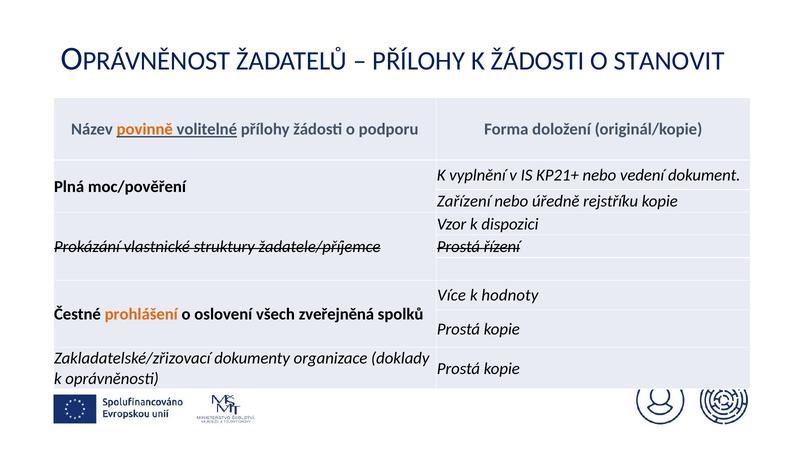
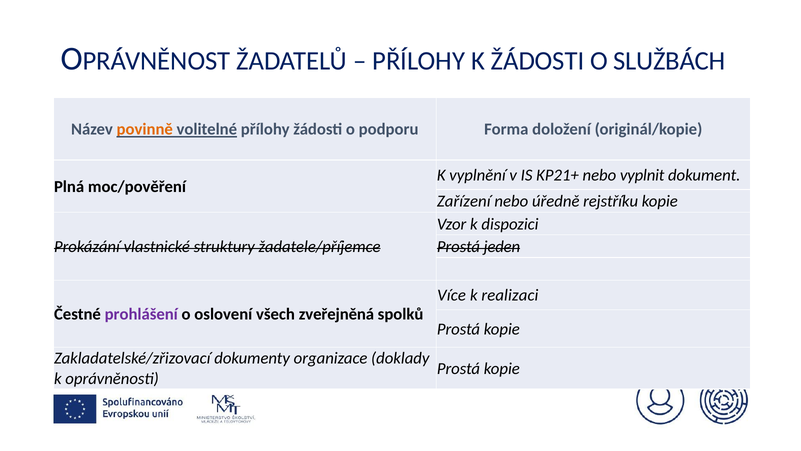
STANOVIT: STANOVIT -> SLUŽBÁCH
vedení: vedení -> vyplnit
řízení: řízení -> jeden
hodnoty: hodnoty -> realizaci
prohlášení colour: orange -> purple
